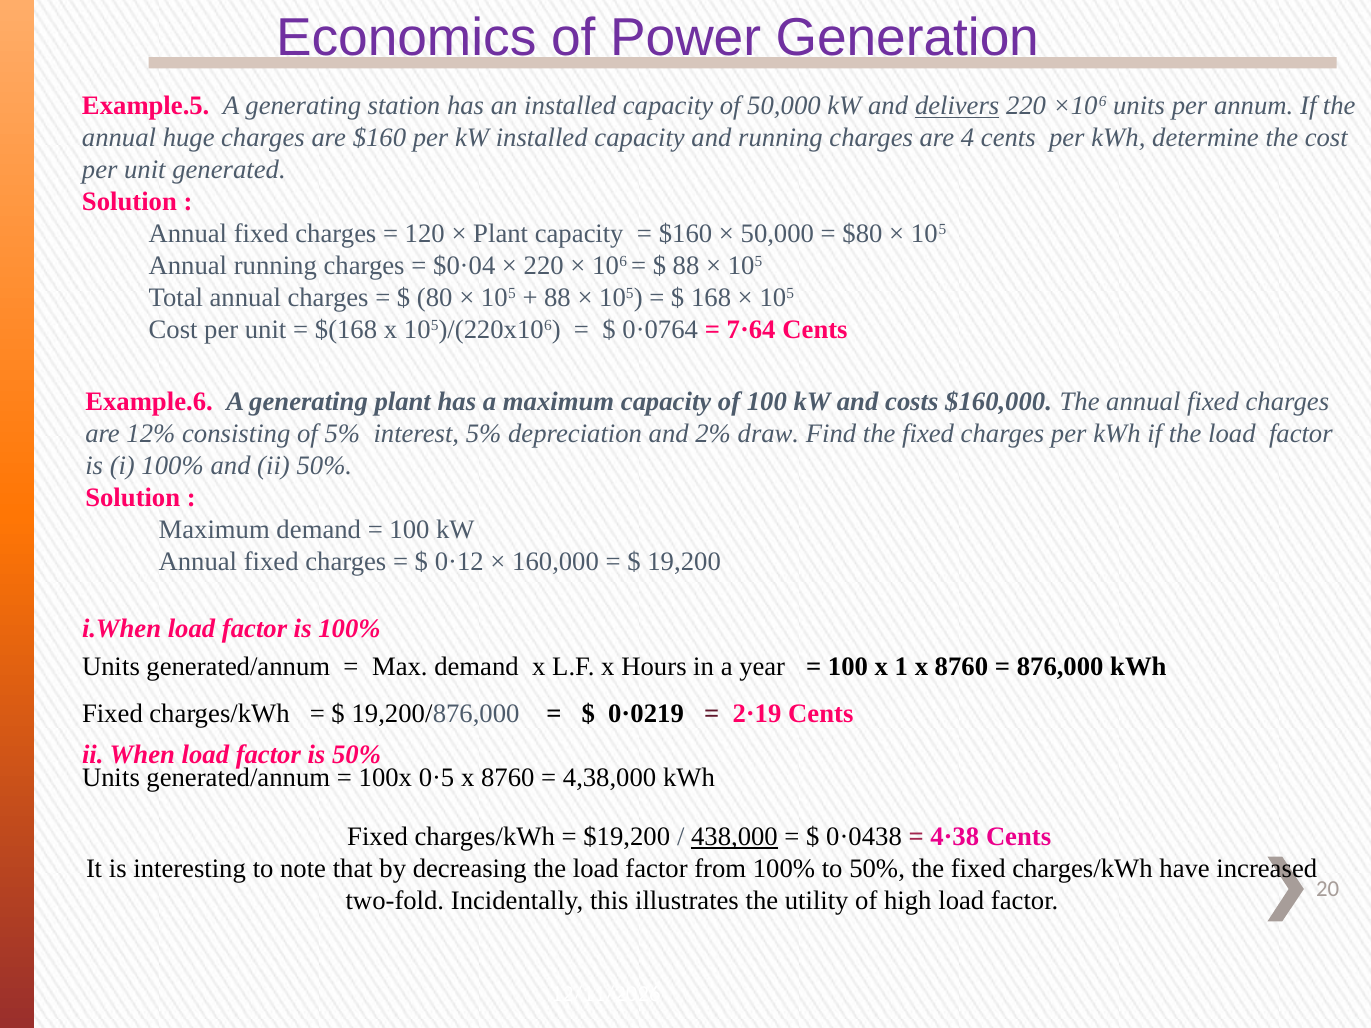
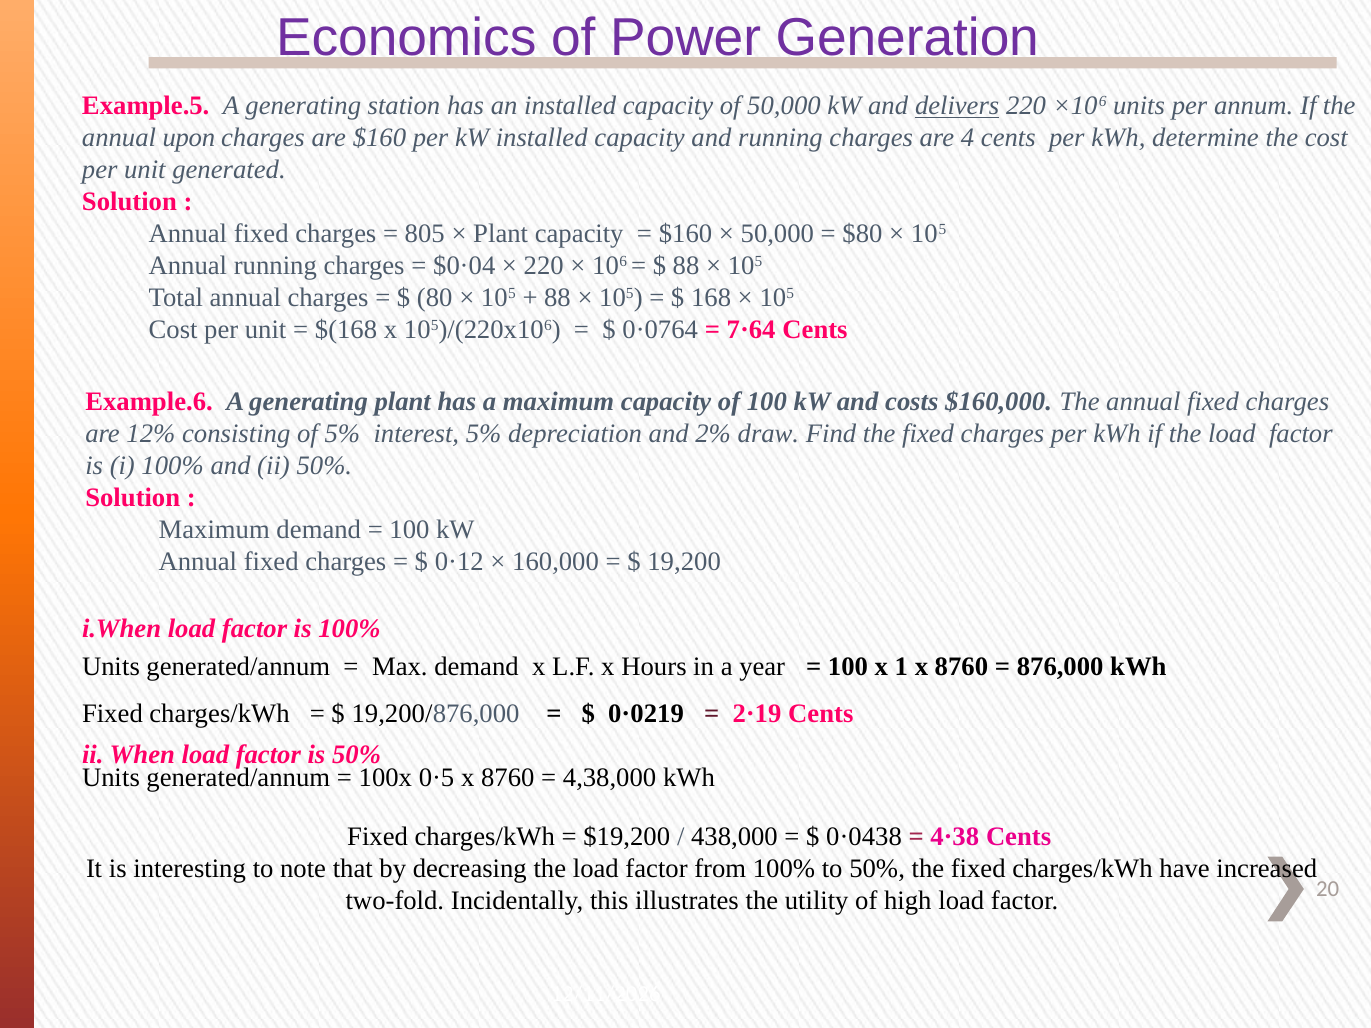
huge: huge -> upon
120: 120 -> 805
438,000 underline: present -> none
